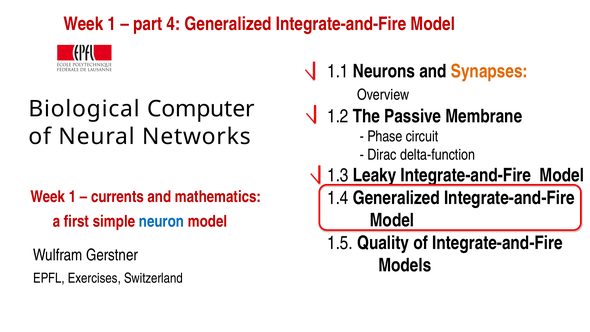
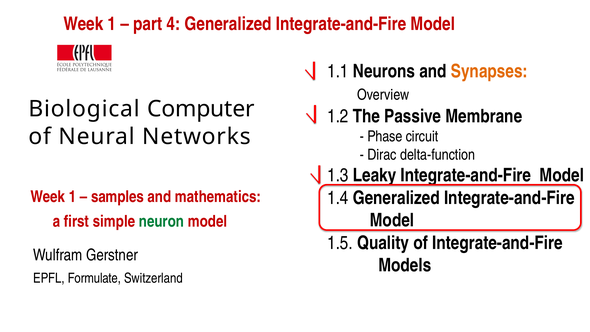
currents: currents -> samples
neuron colour: blue -> green
Exercises: Exercises -> Formulate
